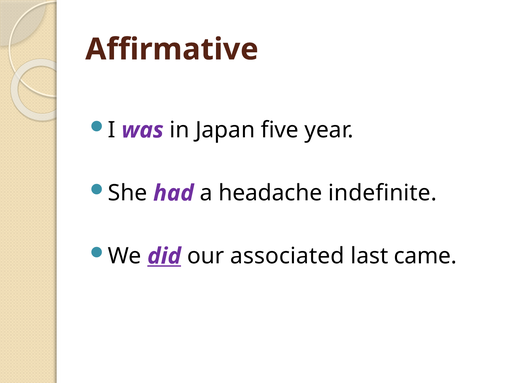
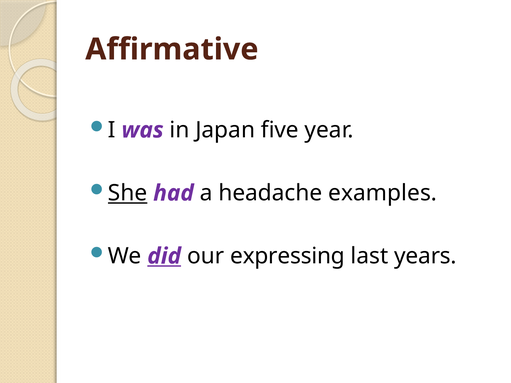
She underline: none -> present
indefinite: indefinite -> examples
associated: associated -> expressing
came: came -> years
